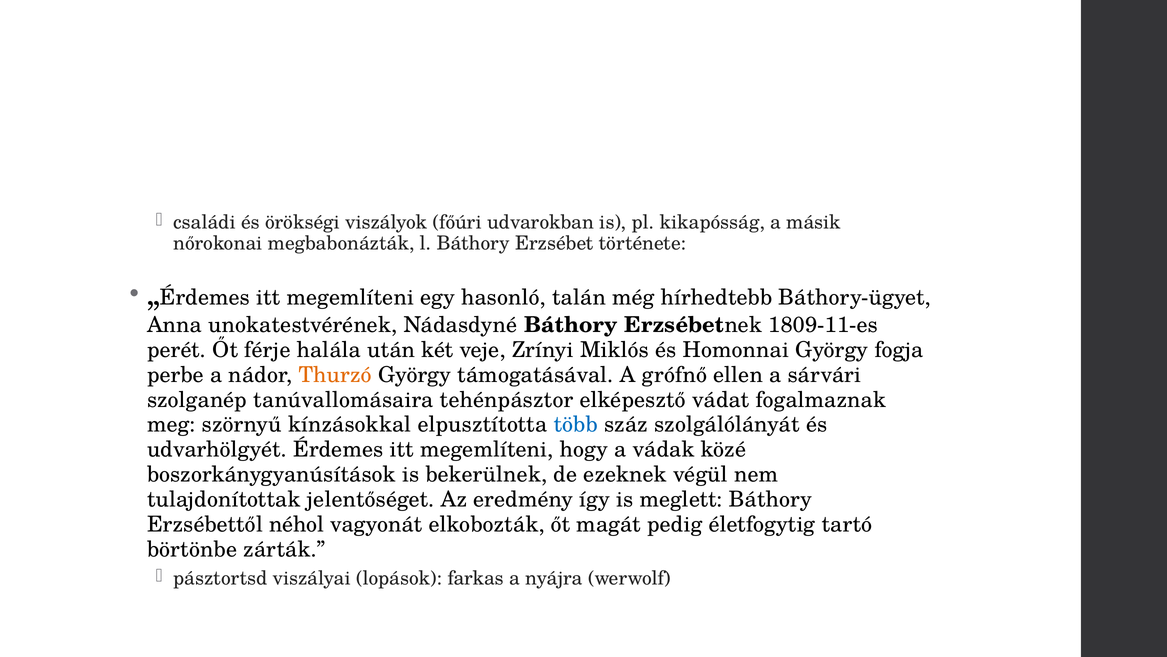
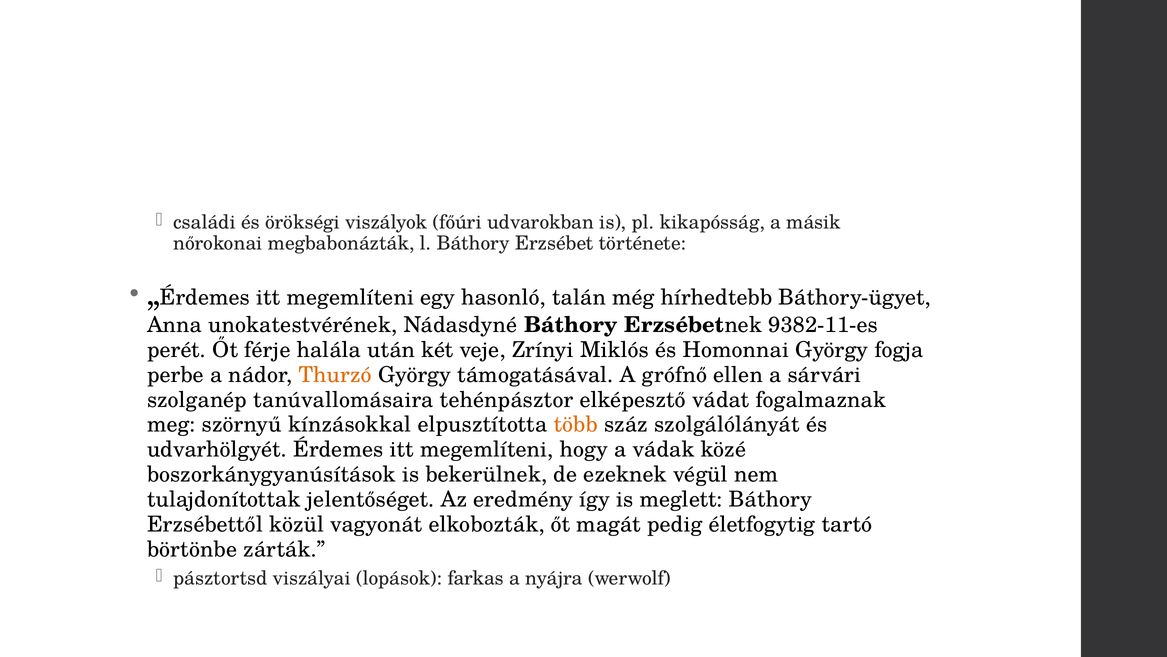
1809-11-es: 1809-11-es -> 9382-11-es
több colour: blue -> orange
néhol: néhol -> közül
